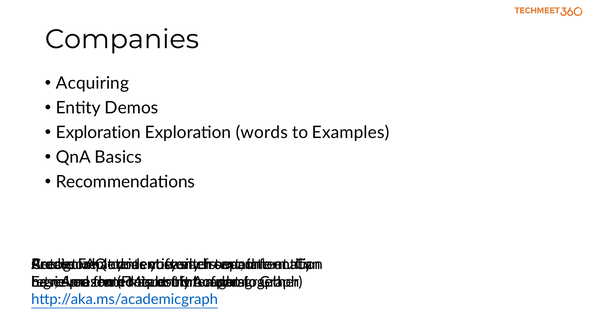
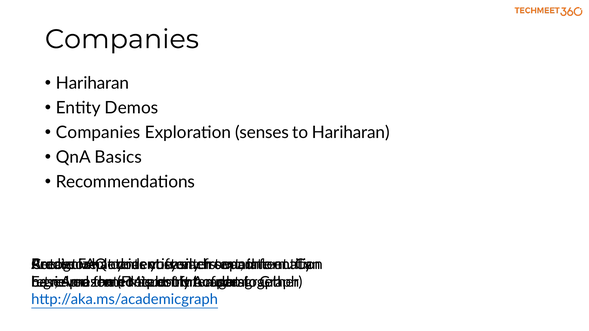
Acquiring at (92, 83): Acquiring -> Hariharan
Exploration at (98, 133): Exploration -> Companies
words: words -> senses
to Examples: Examples -> Hariharan
